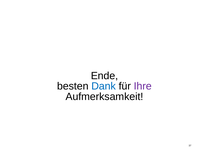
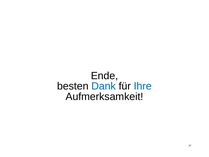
Ihre colour: purple -> blue
